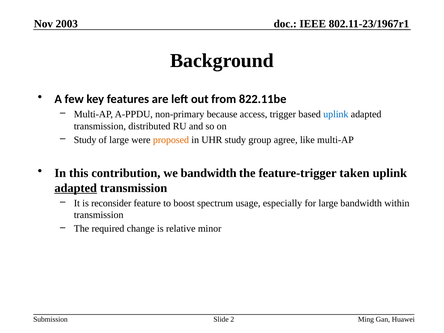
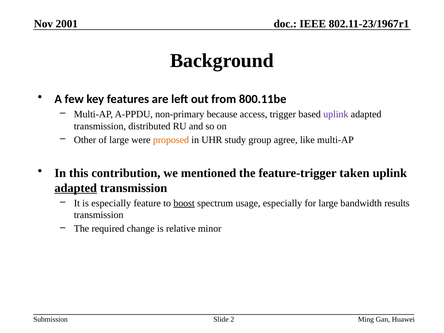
2003: 2003 -> 2001
822.11be: 822.11be -> 800.11be
uplink at (336, 114) colour: blue -> purple
Study at (85, 140): Study -> Other
we bandwidth: bandwidth -> mentioned
is reconsider: reconsider -> especially
boost underline: none -> present
within: within -> results
